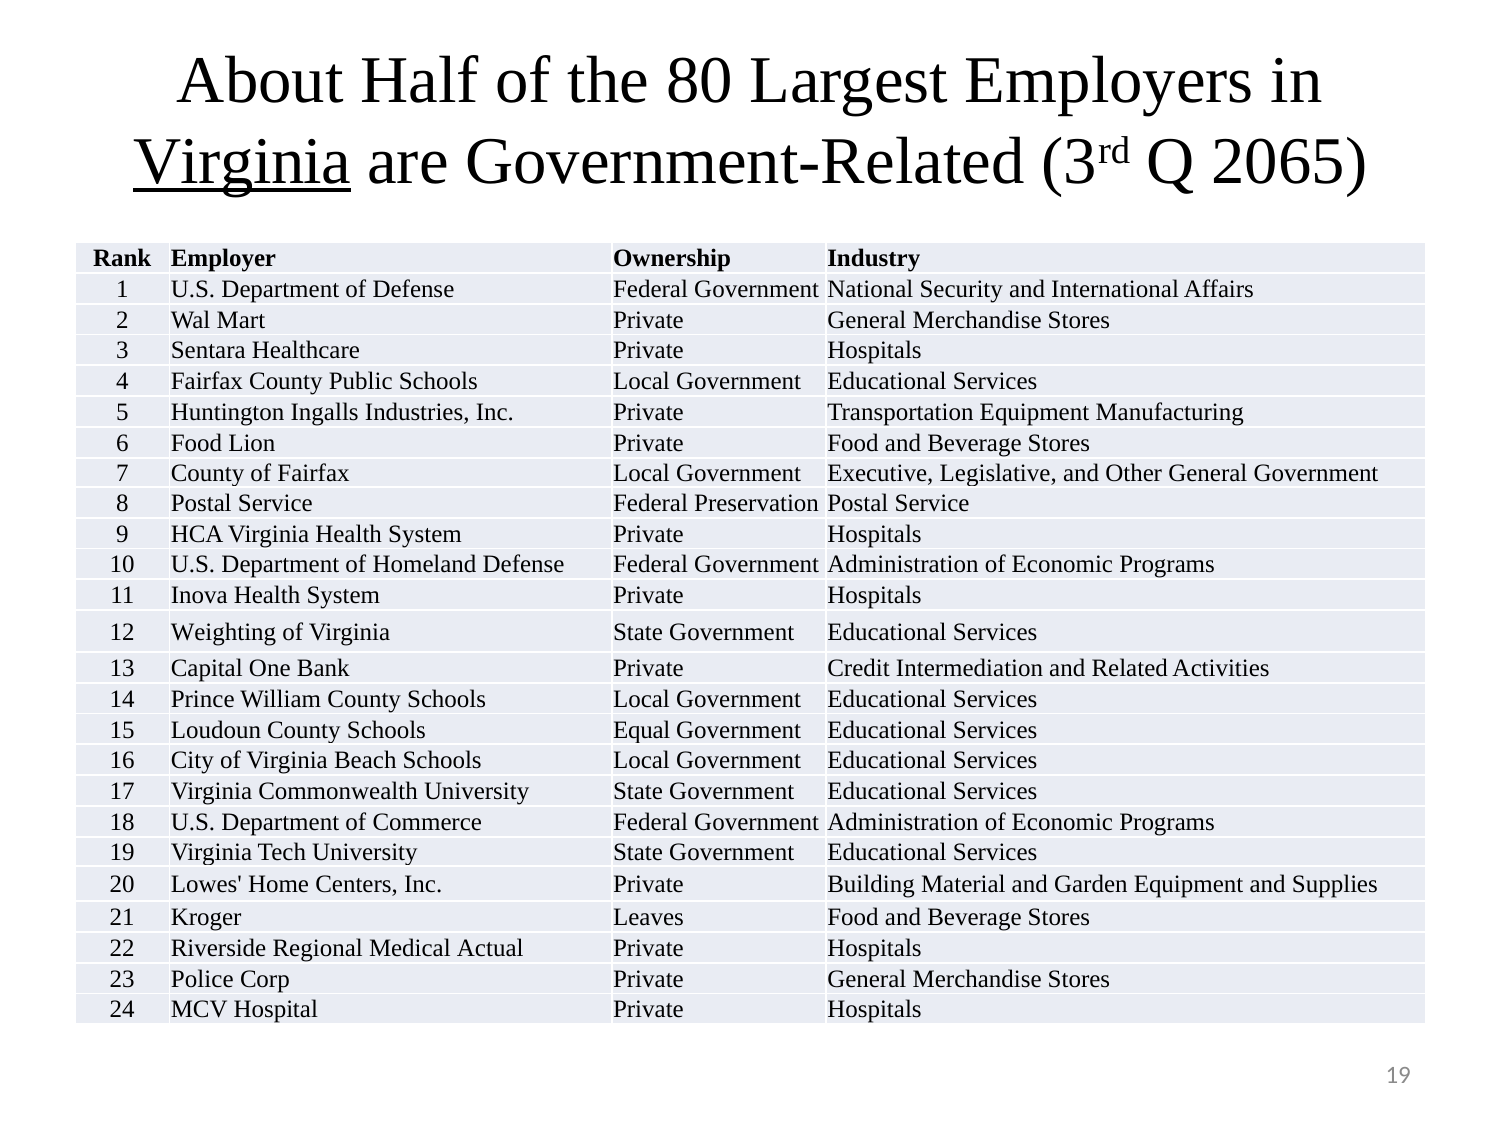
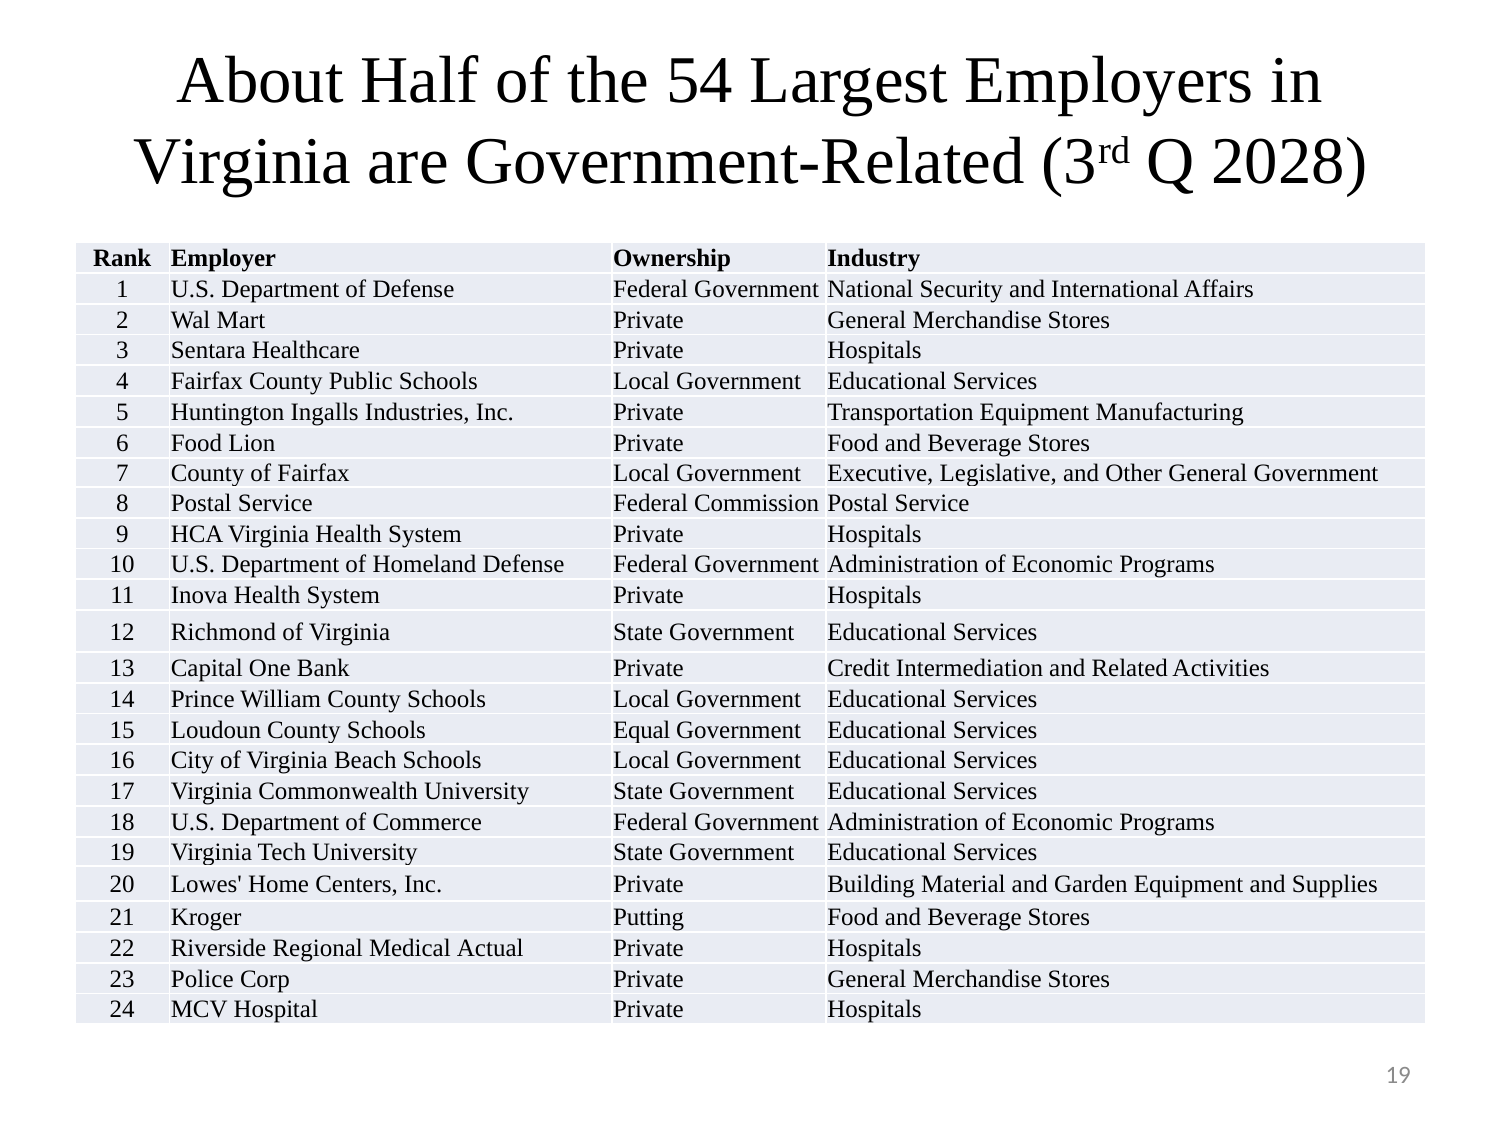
80: 80 -> 54
Virginia at (242, 161) underline: present -> none
2065: 2065 -> 2028
Preservation: Preservation -> Commission
Weighting: Weighting -> Richmond
Leaves: Leaves -> Putting
